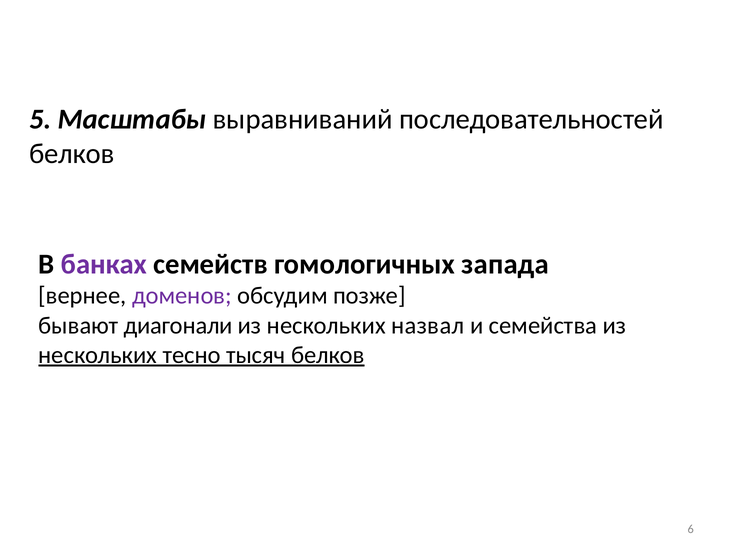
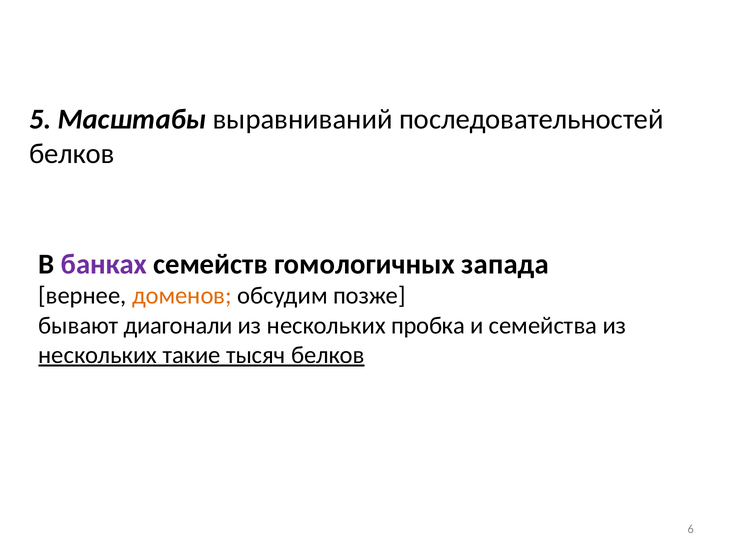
доменов colour: purple -> orange
назвал: назвал -> пробка
тесно: тесно -> такие
